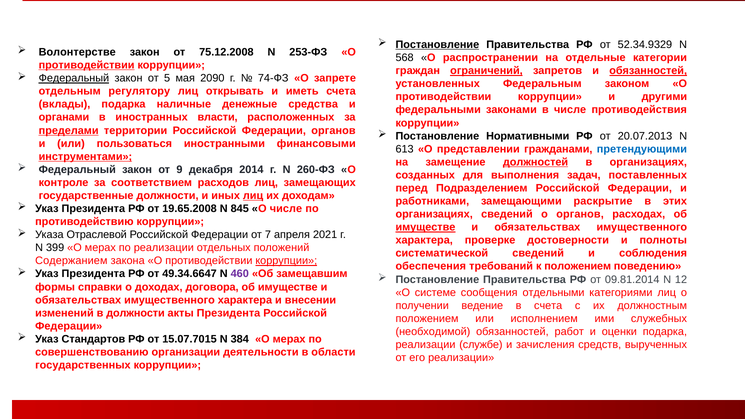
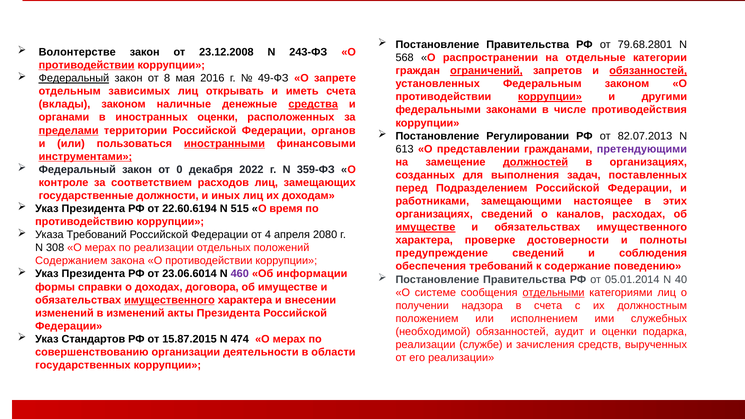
Постановление at (437, 45) underline: present -> none
52.34.9329: 52.34.9329 -> 79.68.2801
75.12.2008: 75.12.2008 -> 23.12.2008
253-ФЗ: 253-ФЗ -> 243-ФЗ
5: 5 -> 8
2090: 2090 -> 2016
74-ФЗ: 74-ФЗ -> 49-ФЗ
регулятору: регулятору -> зависимых
коррупции at (550, 97) underline: none -> present
вклады подарка: подарка -> законом
средства underline: none -> present
иностранных власти: власти -> оценки
Нормативными: Нормативными -> Регулировании
20.07.2013: 20.07.2013 -> 82.07.2013
иностранными underline: none -> present
претендующими colour: blue -> purple
9: 9 -> 0
2014: 2014 -> 2022
260-ФЗ: 260-ФЗ -> 359-ФЗ
лиц at (253, 196) underline: present -> none
раскрытие: раскрытие -> настоящее
19.65.2008: 19.65.2008 -> 22.60.6194
845: 845 -> 515
О числе: числе -> время
о органов: органов -> каналов
Указа Отраслевой: Отраслевой -> Требований
7: 7 -> 4
2021: 2021 -> 2080
399: 399 -> 308
систематической: систематической -> предупреждение
коррупции at (286, 261) underline: present -> none
к положением: положением -> содержание
49.34.6647: 49.34.6647 -> 23.06.6014
замещавшим: замещавшим -> информации
09.81.2014: 09.81.2014 -> 05.01.2014
12: 12 -> 40
отдельными underline: none -> present
имущественного at (169, 300) underline: none -> present
ведение: ведение -> надзора
в должности: должности -> изменений
работ: работ -> аудит
15.07.7015: 15.07.7015 -> 15.87.2015
384: 384 -> 474
